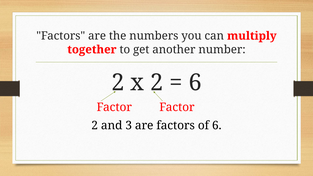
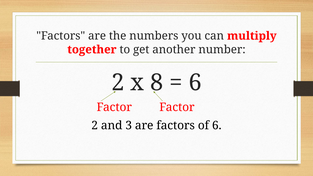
x 2: 2 -> 8
